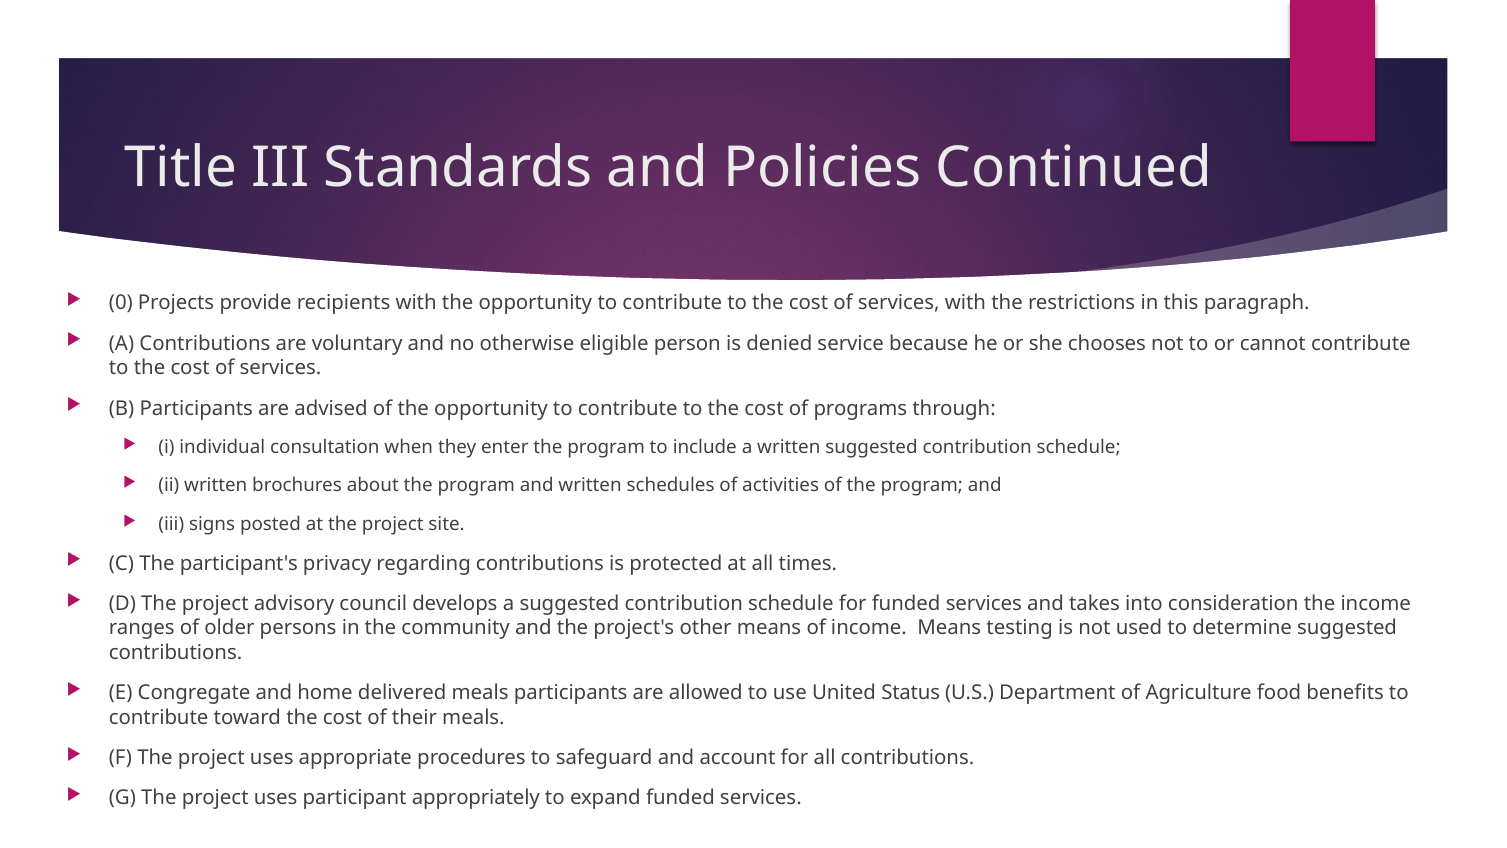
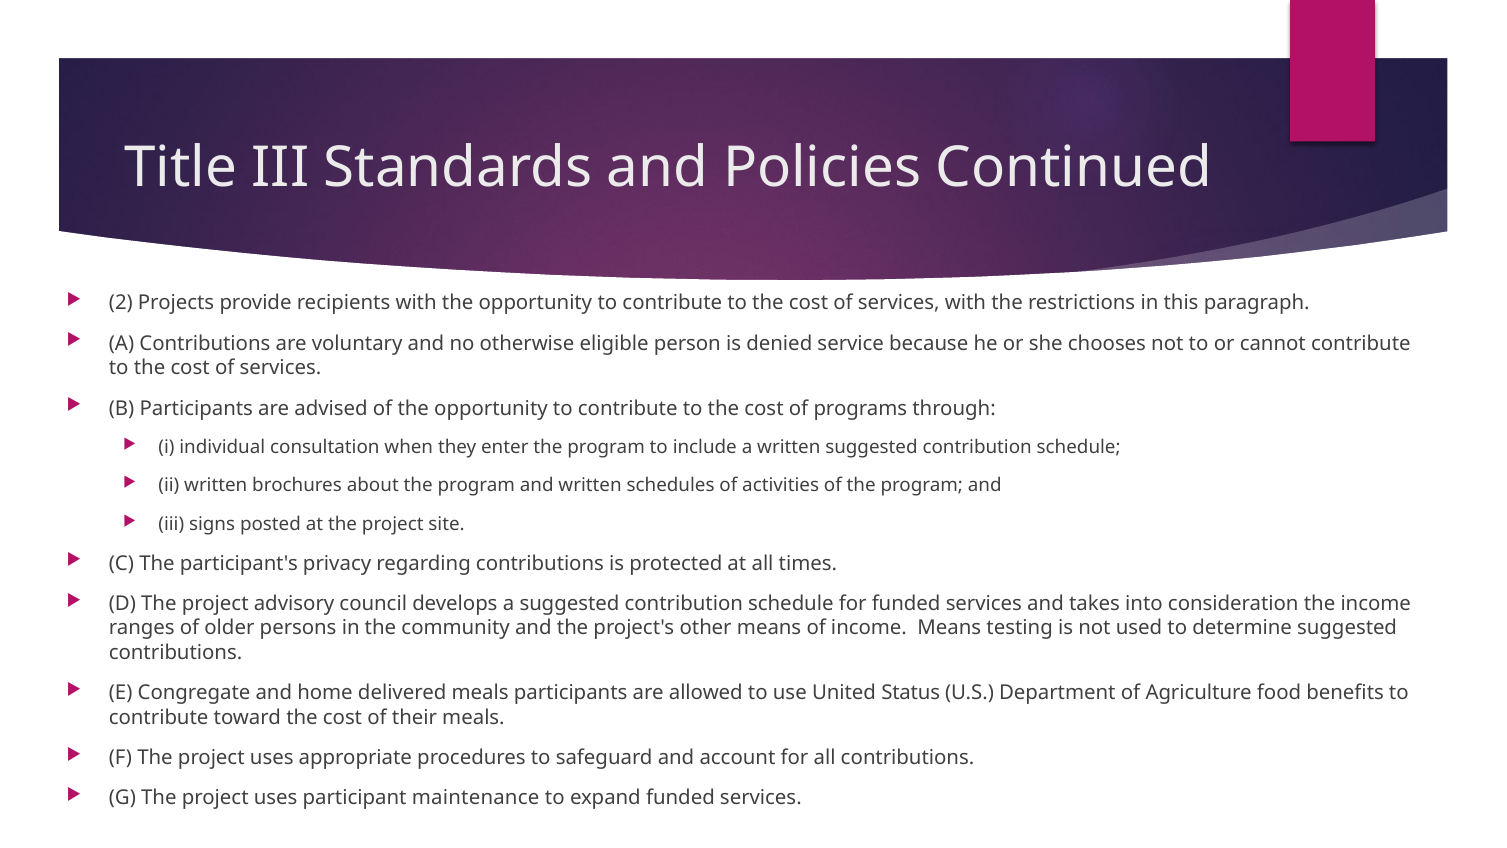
0: 0 -> 2
appropriately: appropriately -> maintenance
